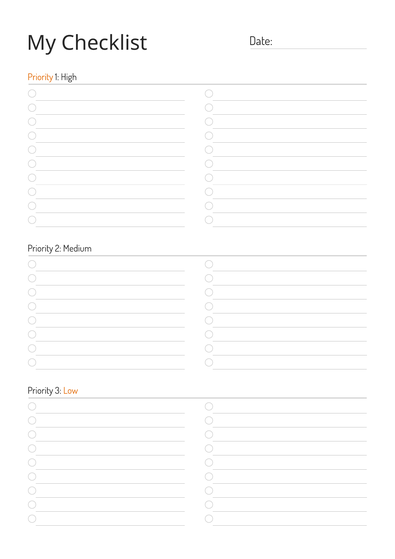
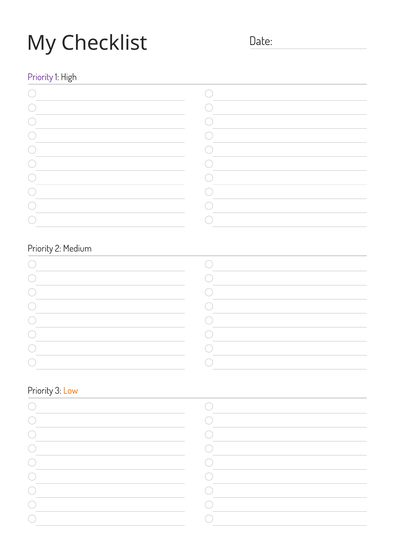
Priority at (40, 77) colour: orange -> purple
